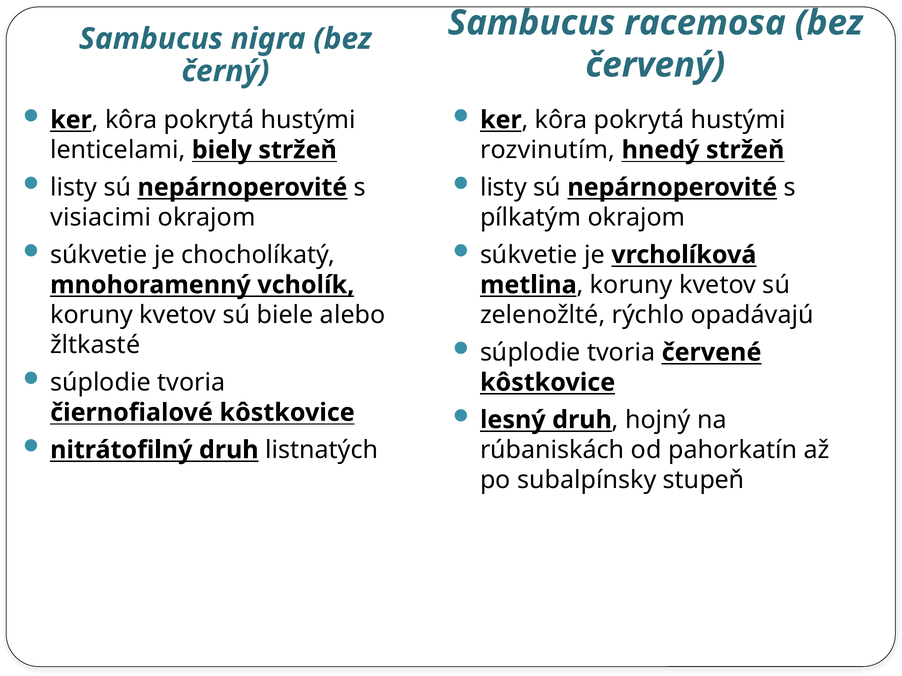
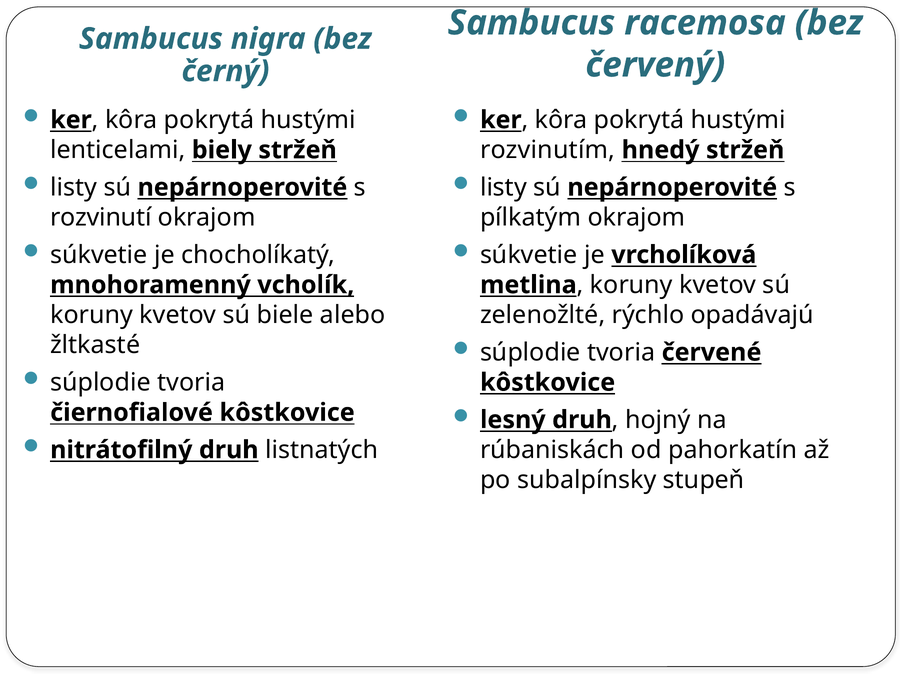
visiacimi: visiacimi -> rozvinutí
